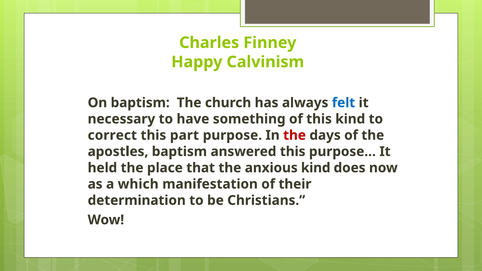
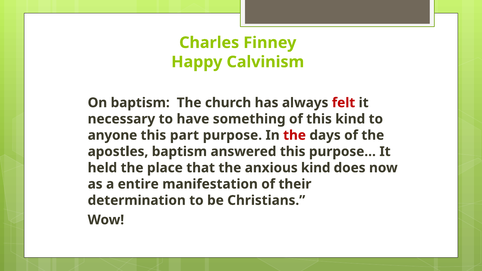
felt colour: blue -> red
correct: correct -> anyone
which: which -> entire
